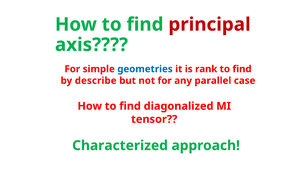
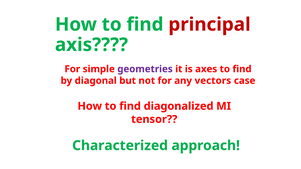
geometries colour: blue -> purple
rank: rank -> axes
describe: describe -> diagonal
parallel: parallel -> vectors
